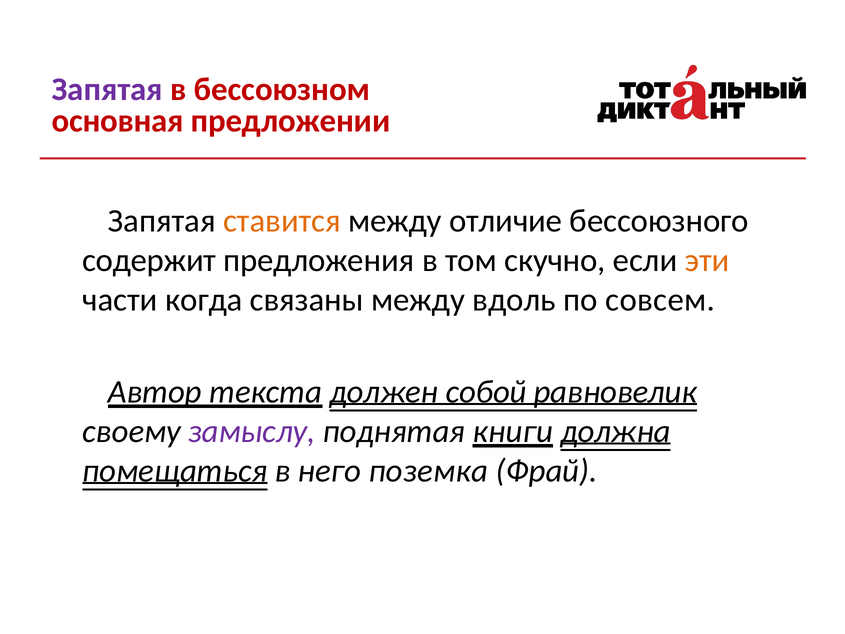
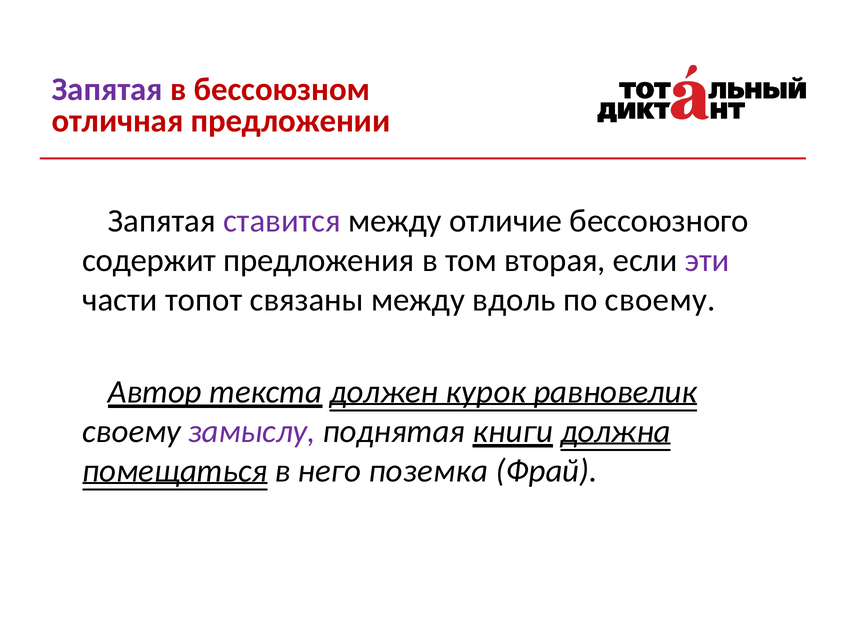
основная: основная -> отличная
ставится colour: orange -> purple
скучно: скучно -> вторая
эти colour: orange -> purple
когда: когда -> топот
по совсем: совсем -> своему
собой: собой -> курок
